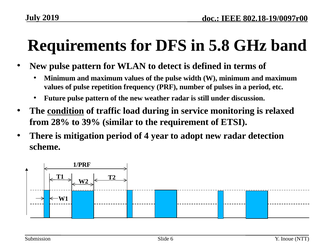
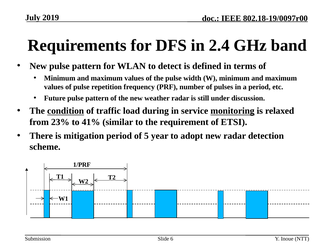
5.8: 5.8 -> 2.4
monitoring underline: none -> present
28%: 28% -> 23%
39%: 39% -> 41%
4: 4 -> 5
